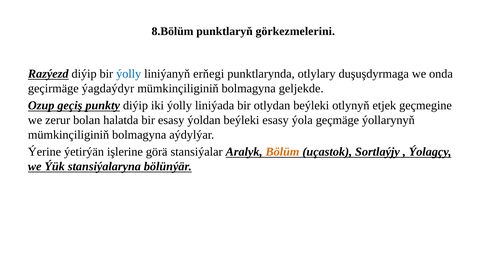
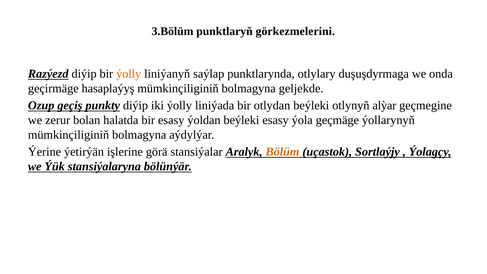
8.Bölüm: 8.Bölüm -> 3.Bölüm
ýolly at (129, 74) colour: blue -> orange
erňegi: erňegi -> saýlap
ýagdaýdyr: ýagdaýdyr -> hasaplaýyş
etjek: etjek -> alỳar
